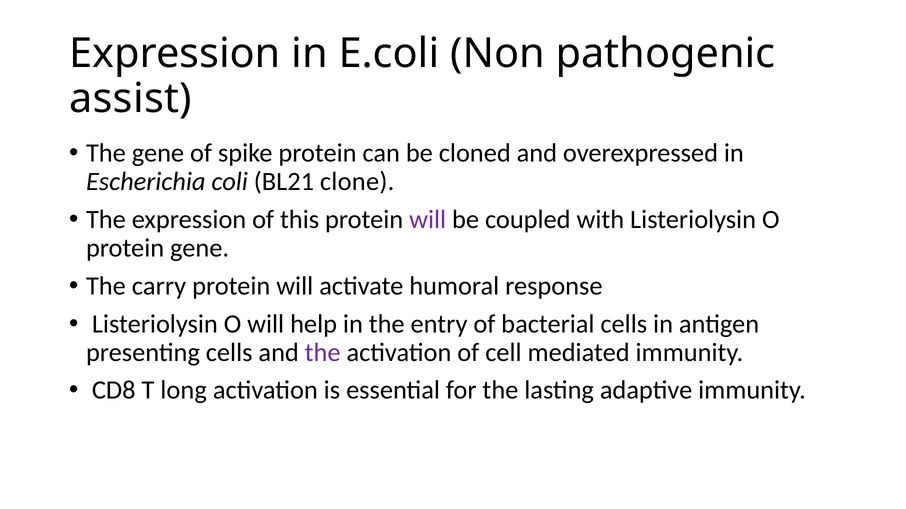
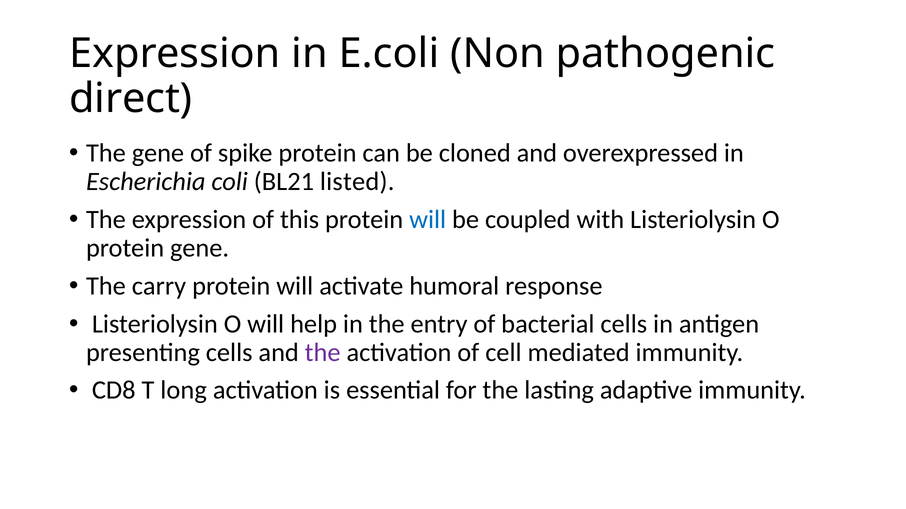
assist: assist -> direct
clone: clone -> listed
will at (428, 220) colour: purple -> blue
